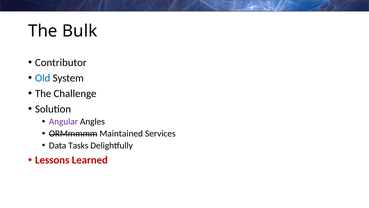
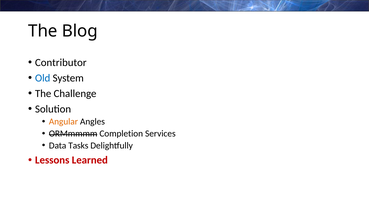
Bulk: Bulk -> Blog
Angular colour: purple -> orange
Maintained: Maintained -> Completion
